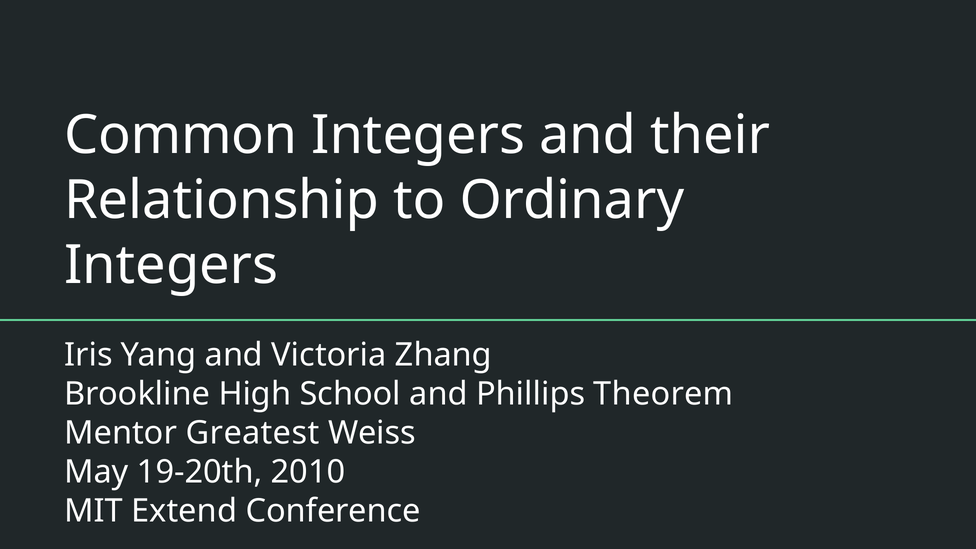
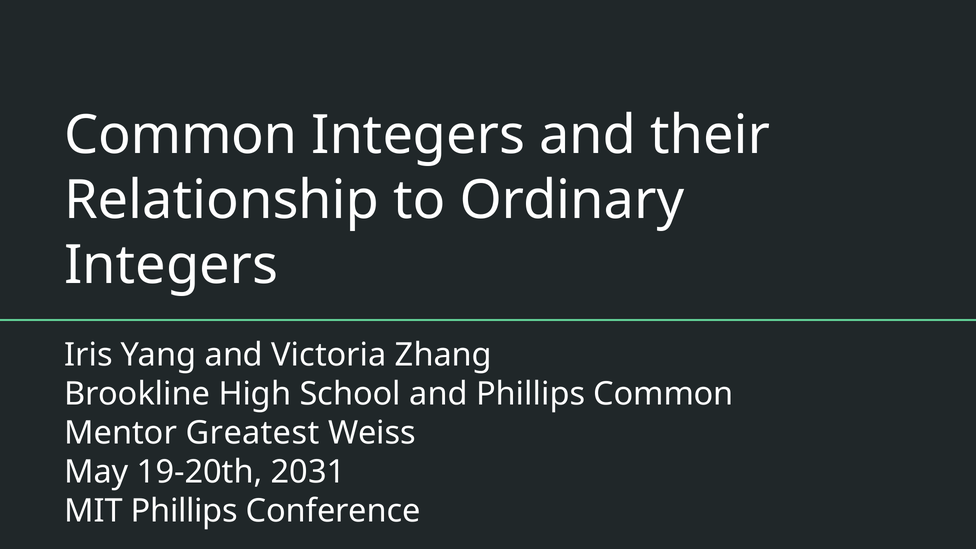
Phillips Theorem: Theorem -> Common
2010: 2010 -> 2031
MIT Extend: Extend -> Phillips
